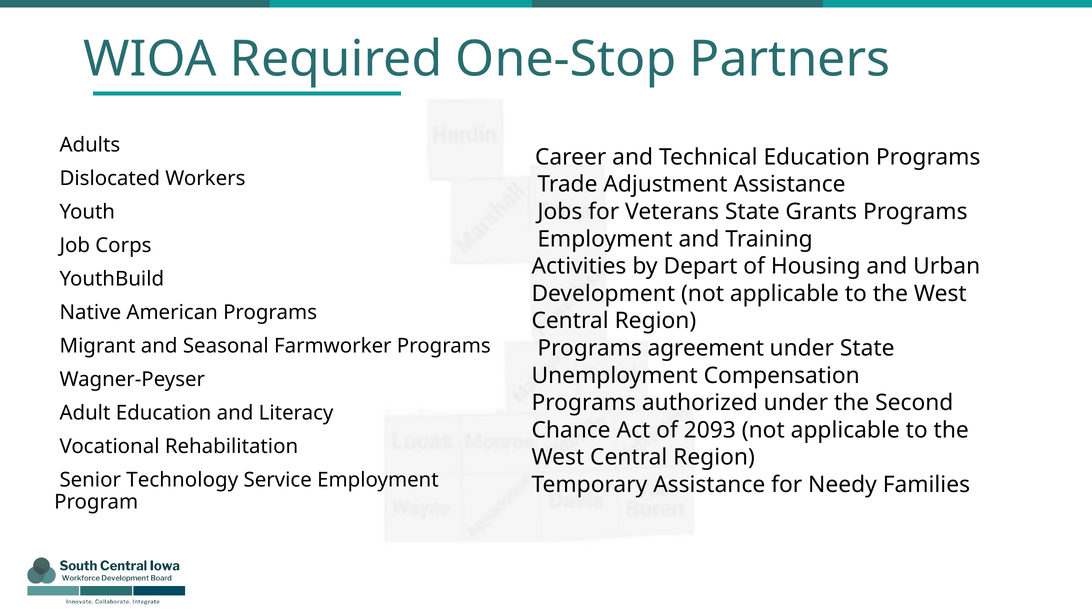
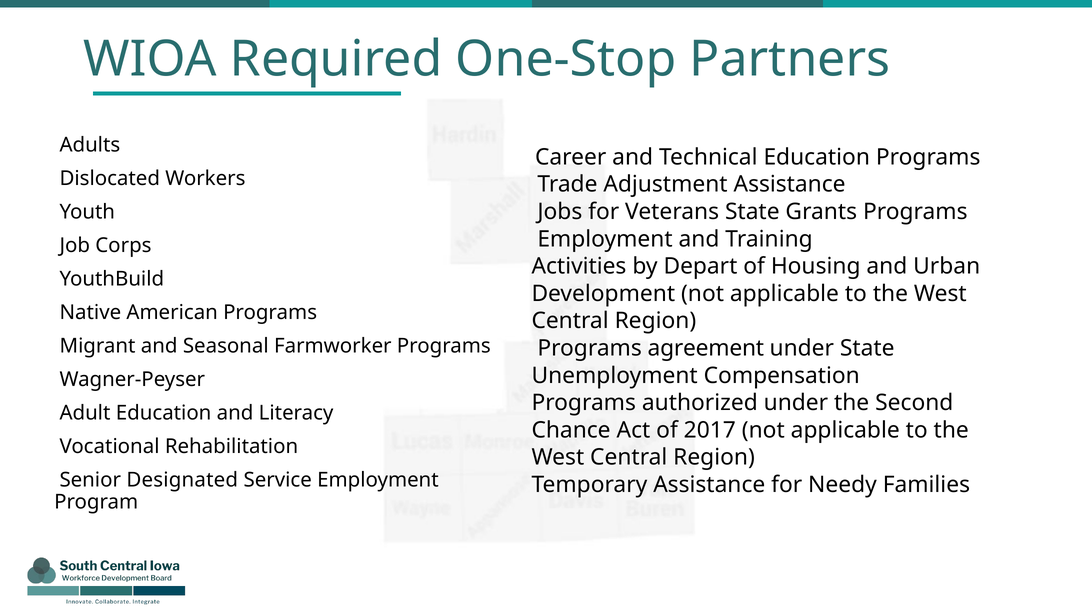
2093: 2093 -> 2017
Technology: Technology -> Designated
